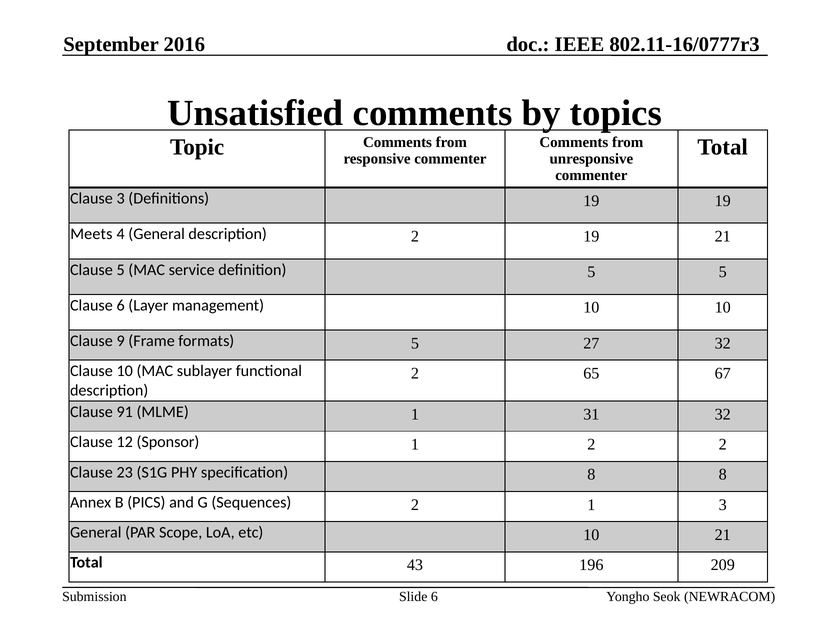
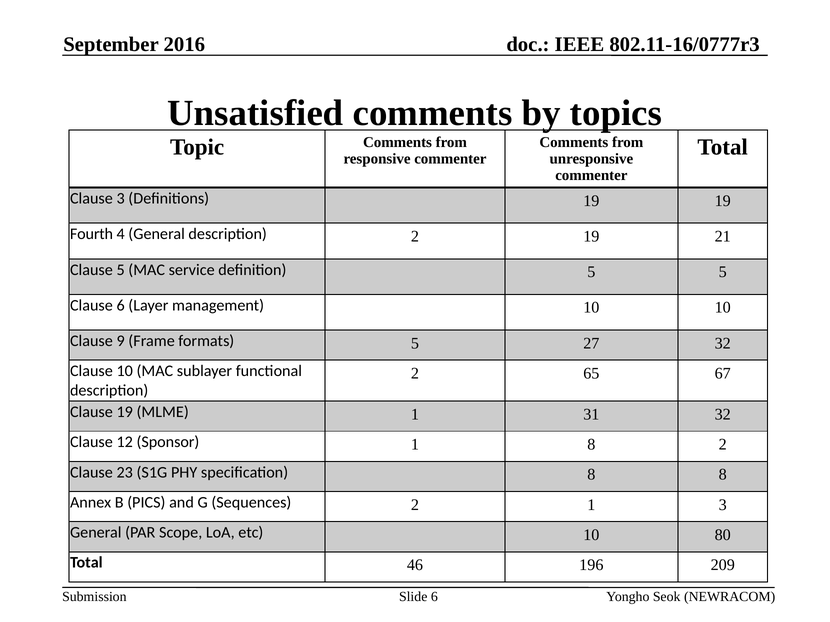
Meets: Meets -> Fourth
Clause 91: 91 -> 19
1 2: 2 -> 8
10 21: 21 -> 80
43: 43 -> 46
